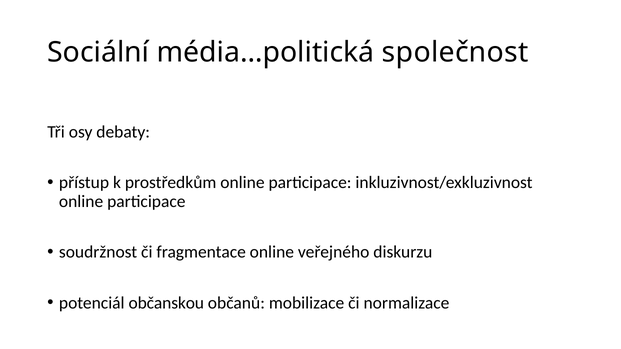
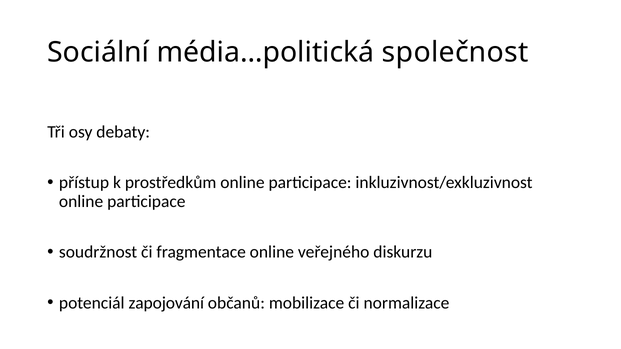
občanskou: občanskou -> zapojování
